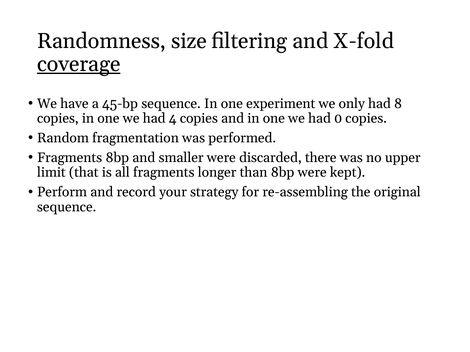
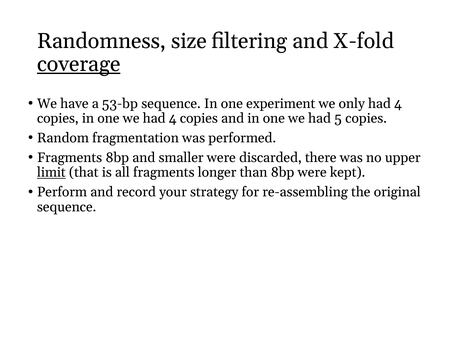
45-bp: 45-bp -> 53-bp
only had 8: 8 -> 4
0: 0 -> 5
limit underline: none -> present
